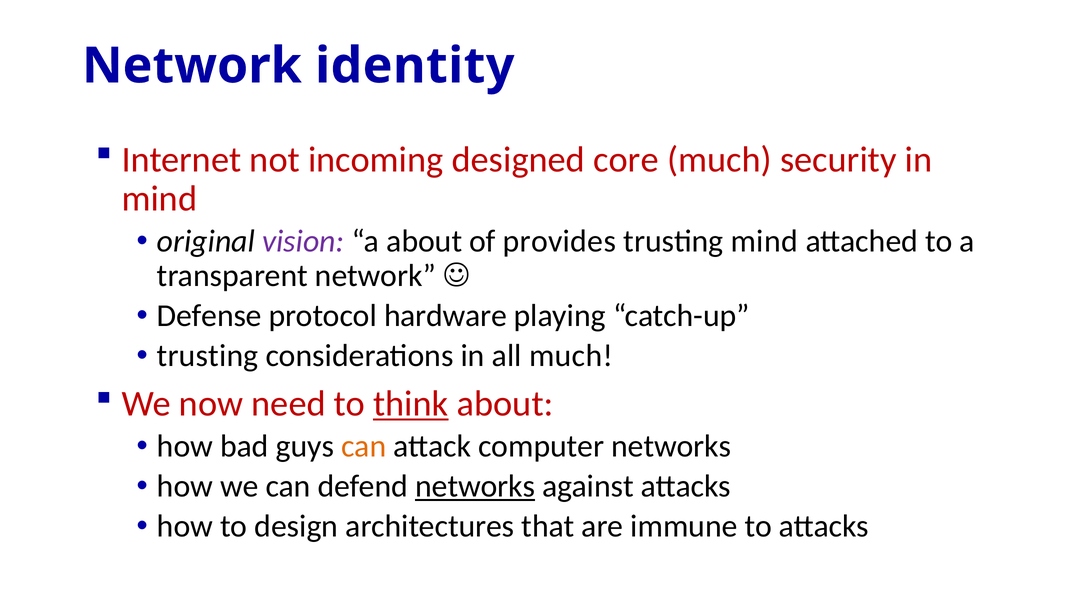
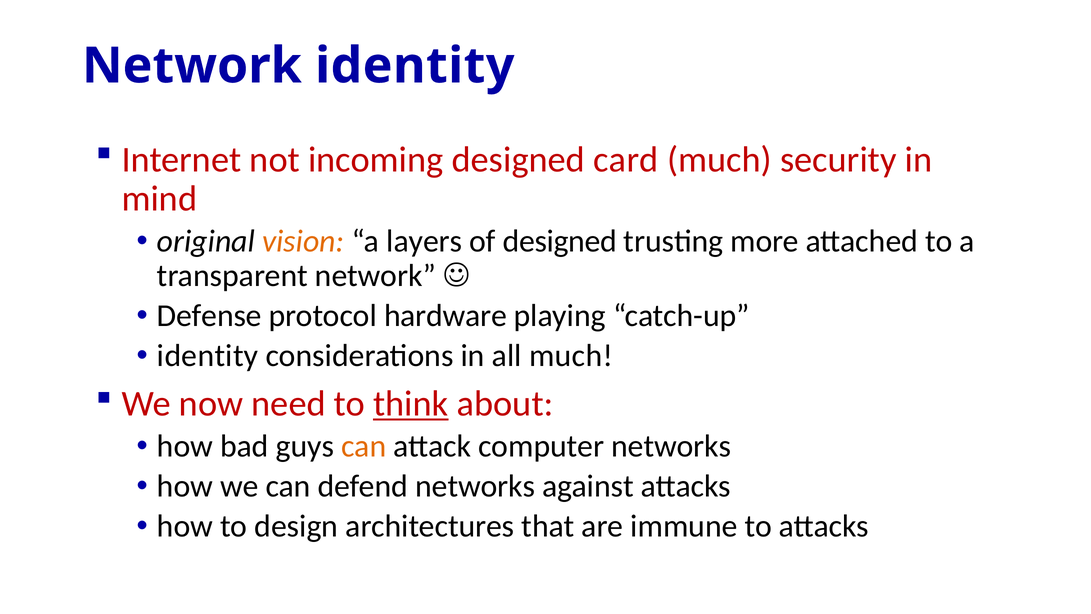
core: core -> card
vision colour: purple -> orange
a about: about -> layers
of provides: provides -> designed
trusting mind: mind -> more
trusting at (208, 356): trusting -> identity
networks at (475, 486) underline: present -> none
